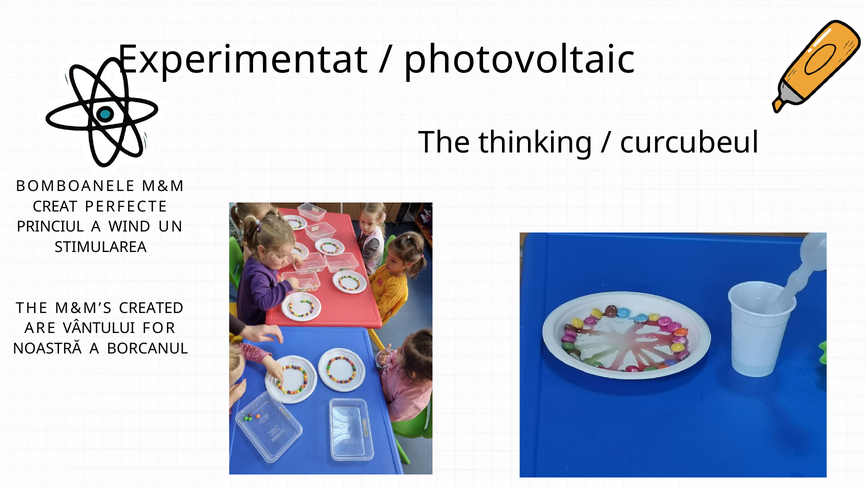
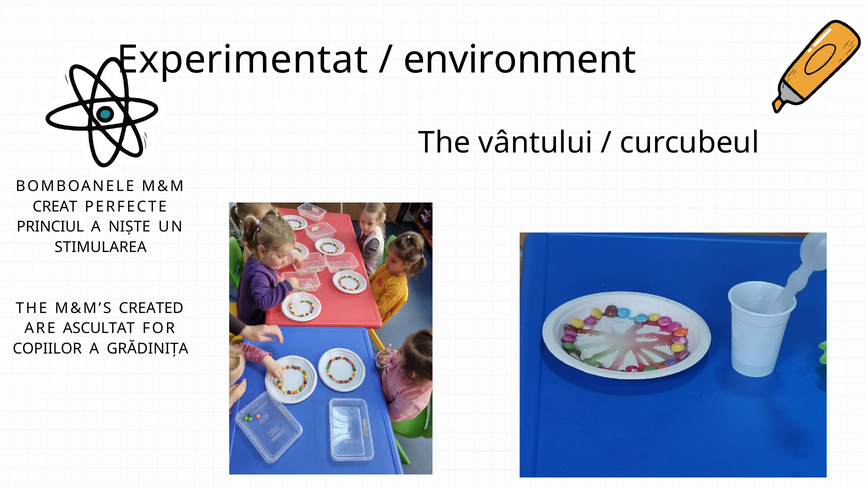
photovoltaic: photovoltaic -> environment
thinking: thinking -> vântului
WIND: WIND -> NIȘTE
VÂNTULUI: VÂNTULUI -> ASCULTAT
NOASTRĂ: NOASTRĂ -> COPIILOR
BORCANUL: BORCANUL -> GRĂDINIȚA
